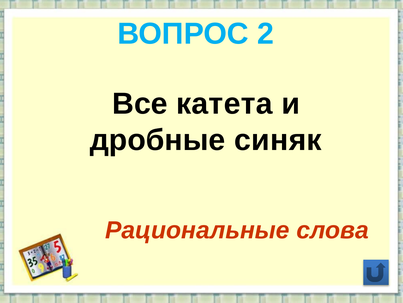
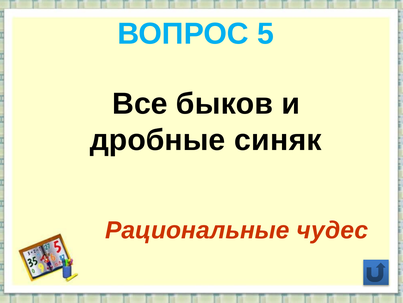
2: 2 -> 5
катета: катета -> быков
слова: слова -> чудес
